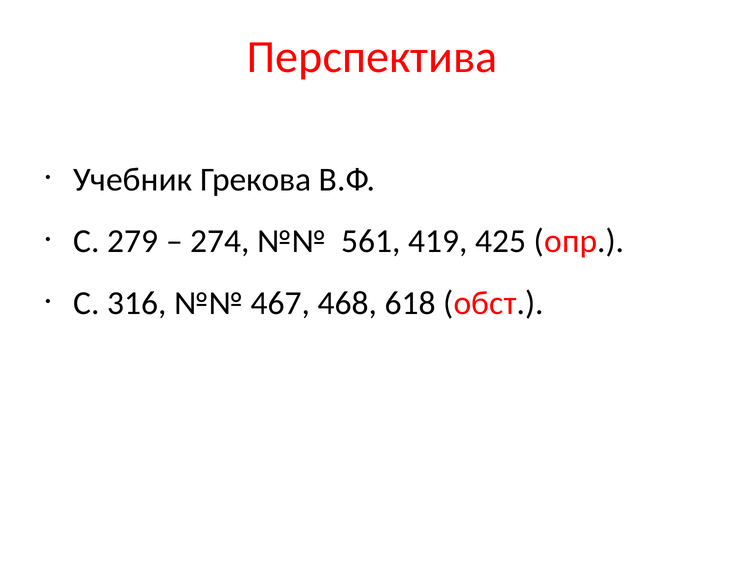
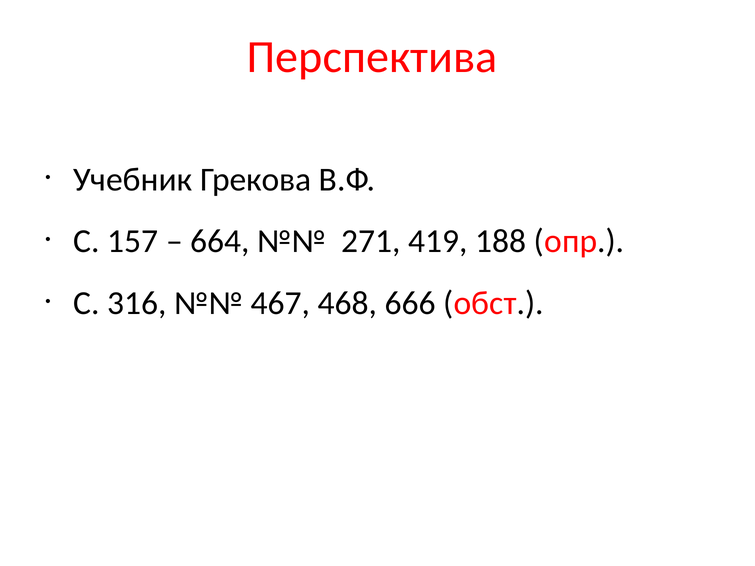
279: 279 -> 157
274: 274 -> 664
561: 561 -> 271
425: 425 -> 188
618: 618 -> 666
